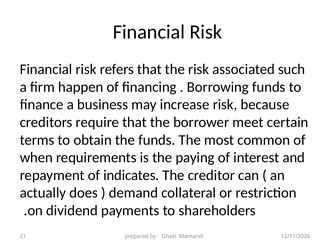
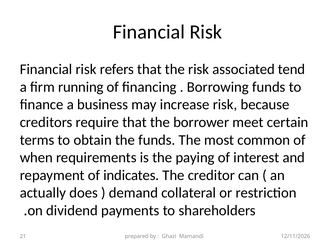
such: such -> tend
happen: happen -> running
